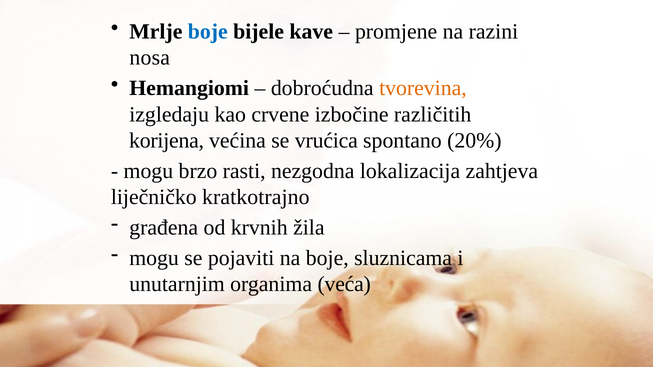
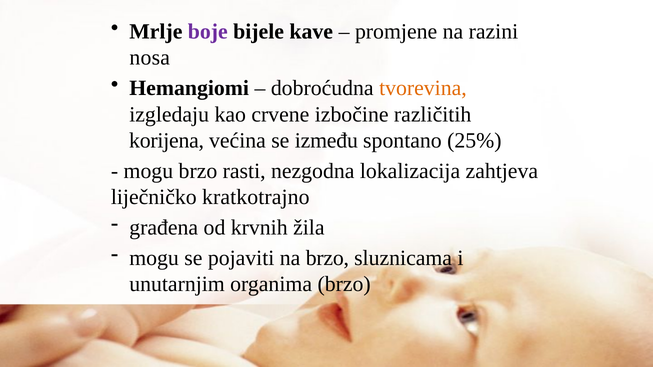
boje at (208, 32) colour: blue -> purple
vrućica: vrućica -> između
20%: 20% -> 25%
na boje: boje -> brzo
organima veća: veća -> brzo
